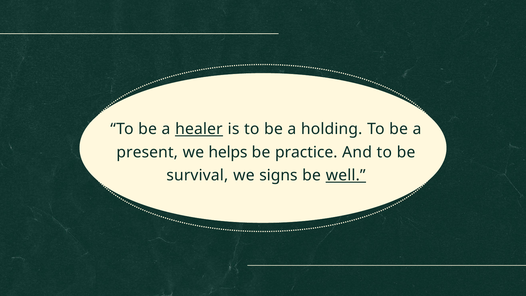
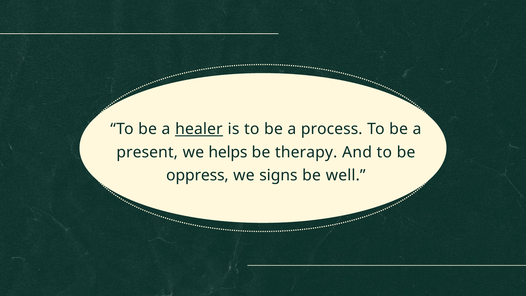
holding: holding -> process
practice: practice -> therapy
survival: survival -> oppress
well underline: present -> none
